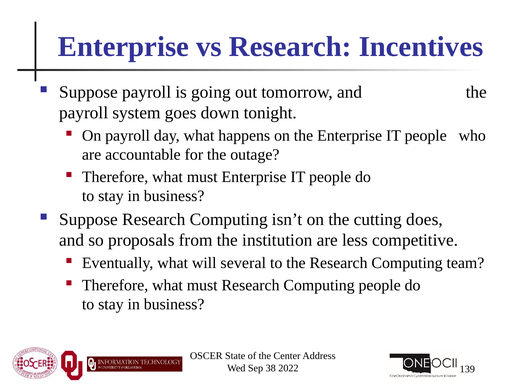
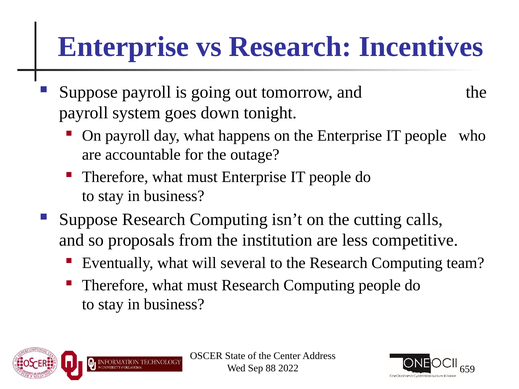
does: does -> calls
38: 38 -> 88
139: 139 -> 659
